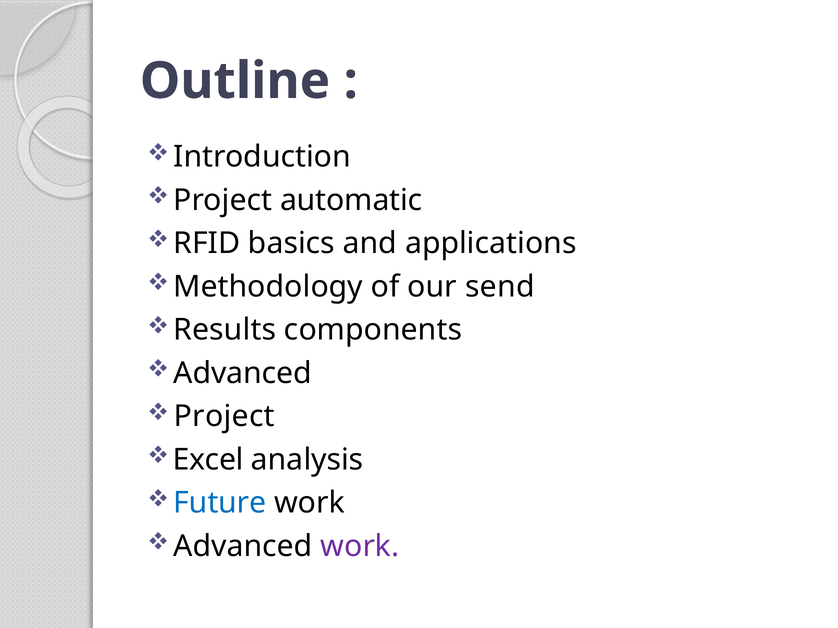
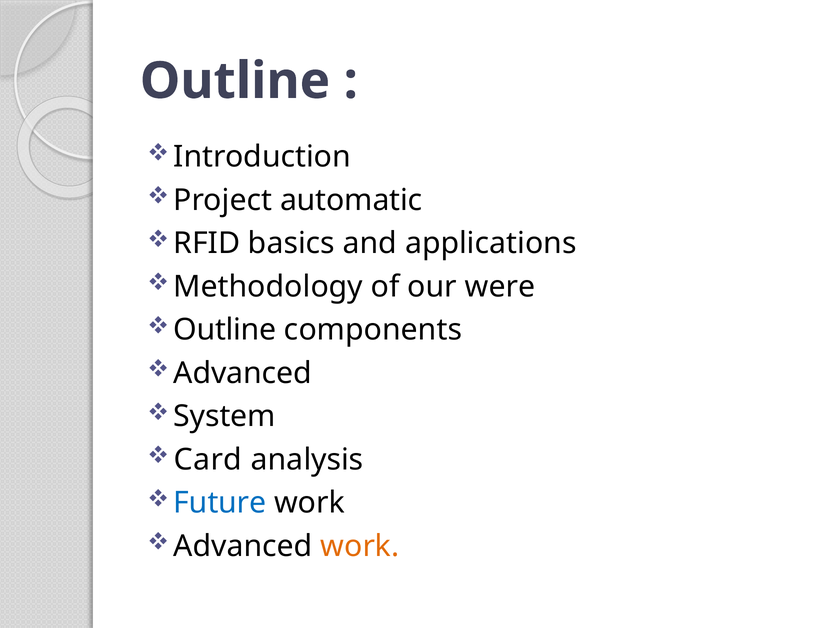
send: send -> were
Results at (225, 330): Results -> Outline
Project at (224, 417): Project -> System
Excel: Excel -> Card
work at (360, 547) colour: purple -> orange
